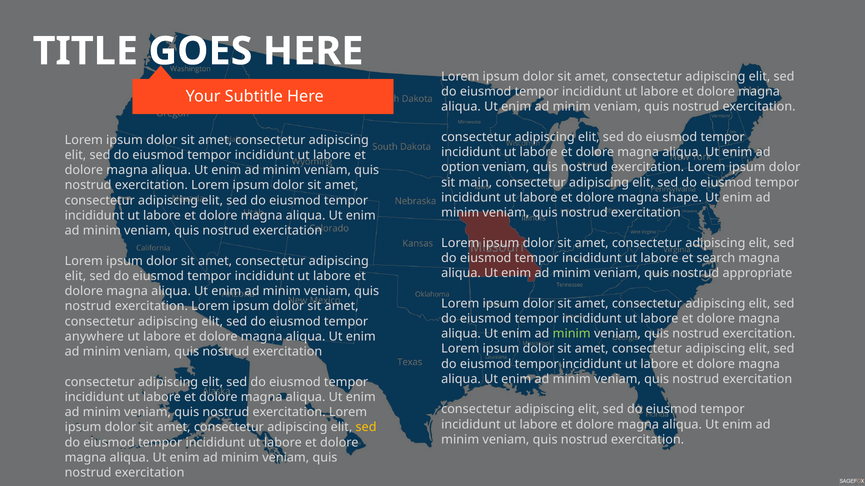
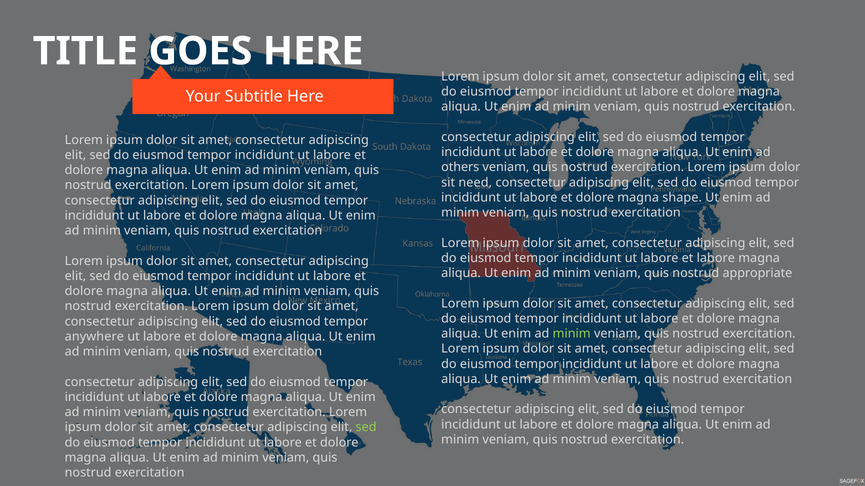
option: option -> others
main: main -> need
et search: search -> labore
sed at (366, 428) colour: yellow -> light green
